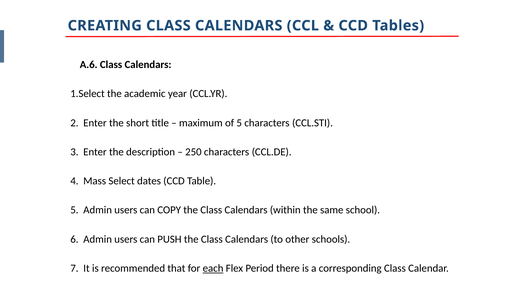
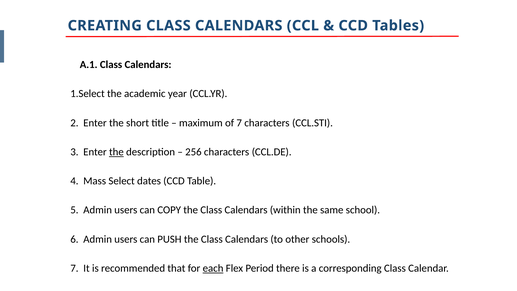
A.6: A.6 -> A.1
of 5: 5 -> 7
the at (116, 152) underline: none -> present
250: 250 -> 256
